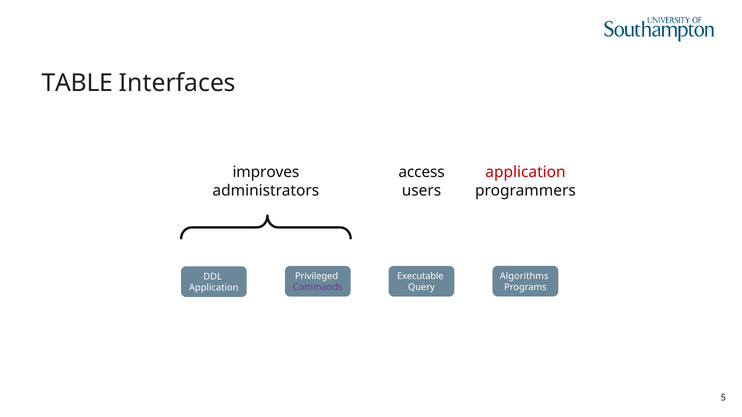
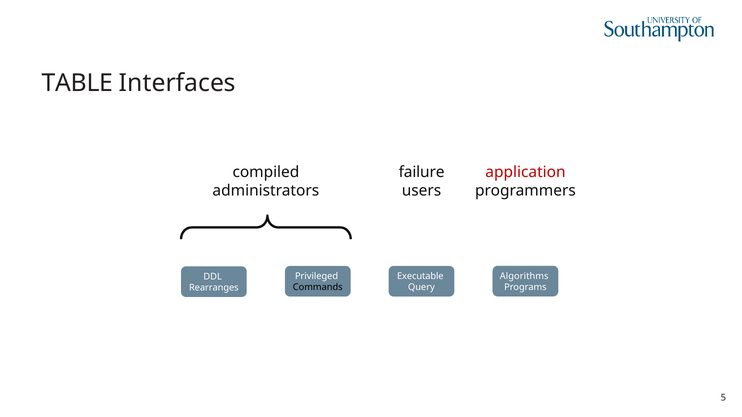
improves: improves -> compiled
access: access -> failure
Commands colour: purple -> black
Application at (214, 288): Application -> Rearranges
